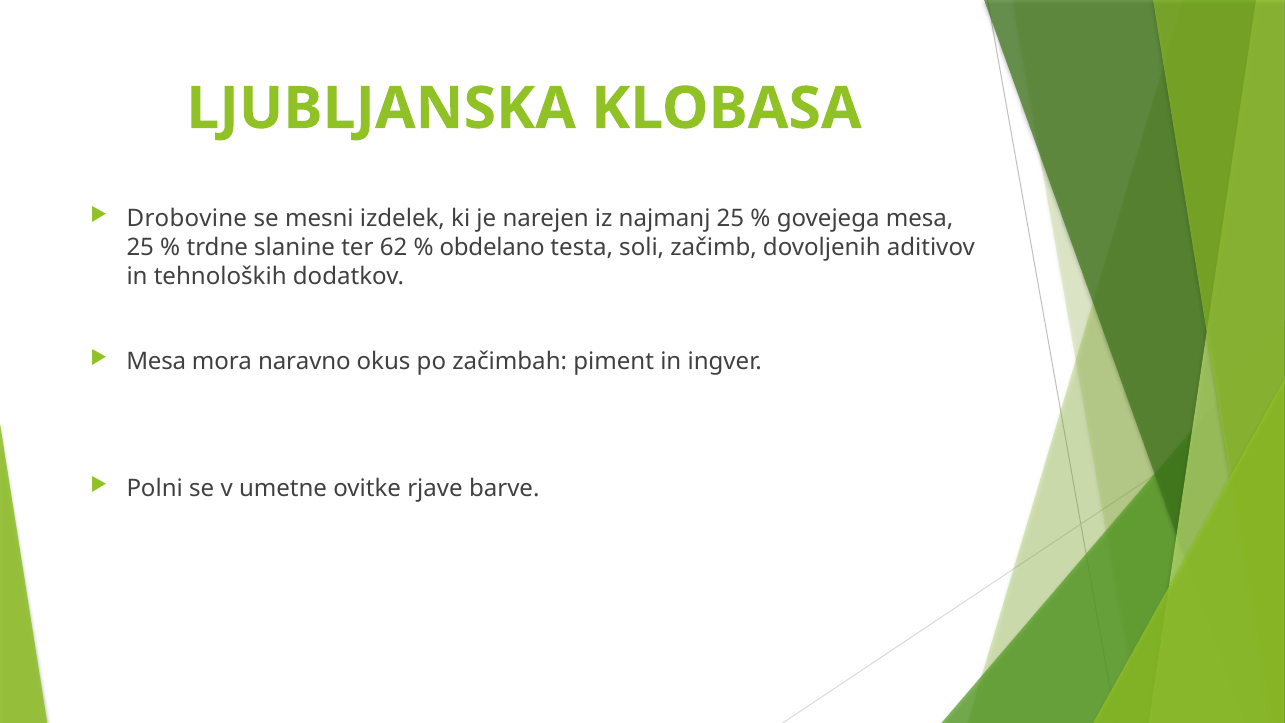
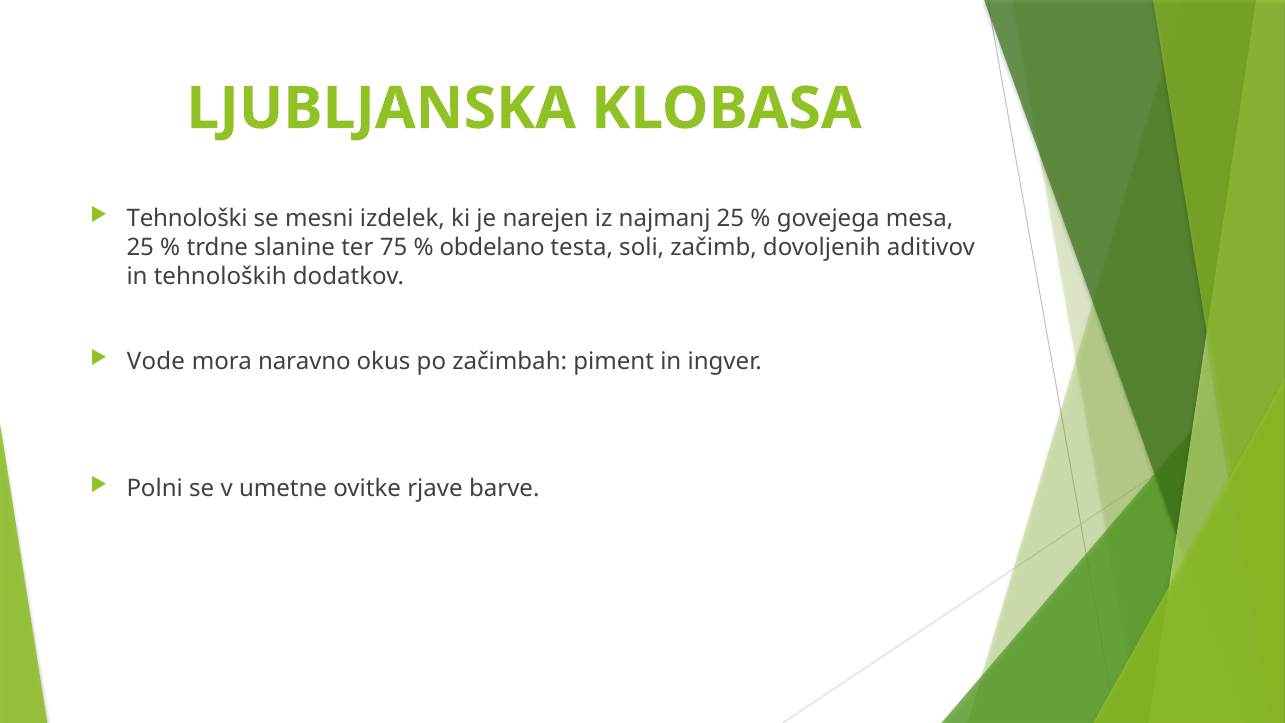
Drobovine: Drobovine -> Tehnološki
62: 62 -> 75
Mesa at (156, 361): Mesa -> Vode
